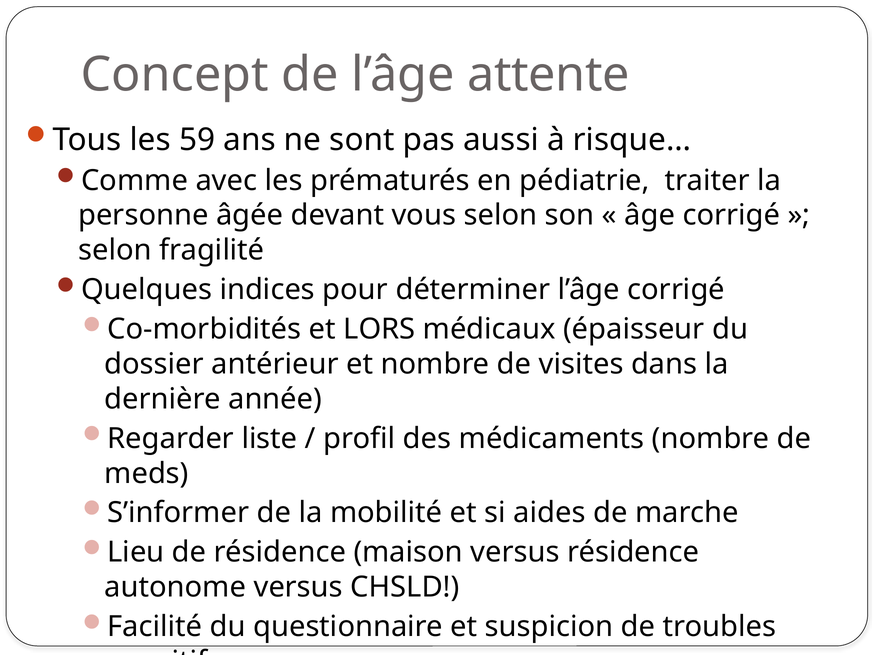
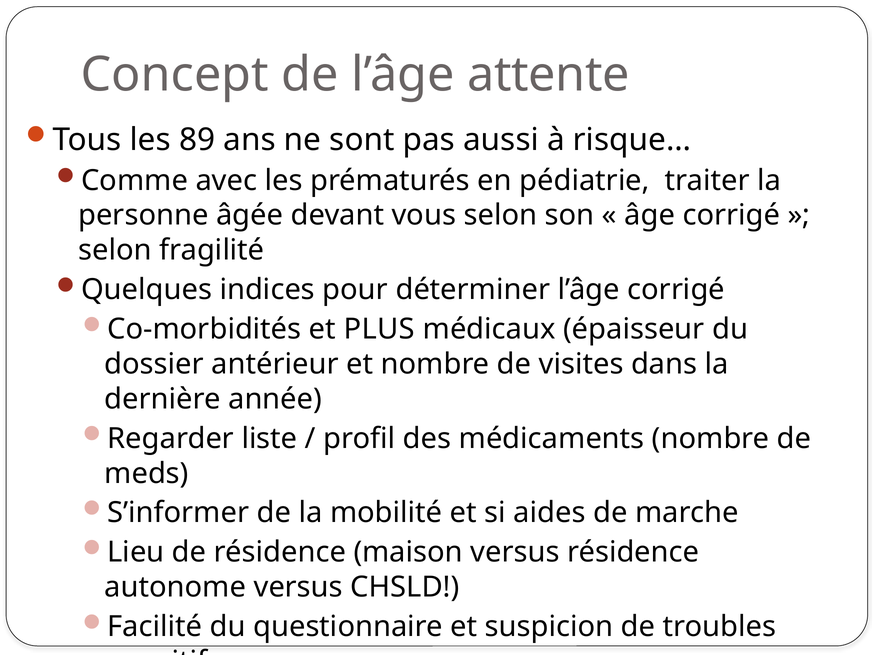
59: 59 -> 89
et LORS: LORS -> PLUS
